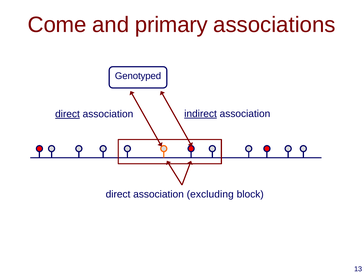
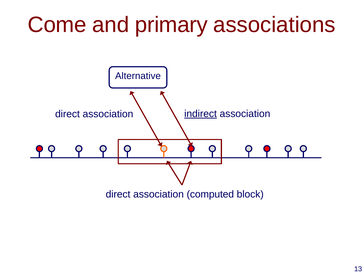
Genotyped: Genotyped -> Alternative
direct at (67, 114) underline: present -> none
excluding: excluding -> computed
